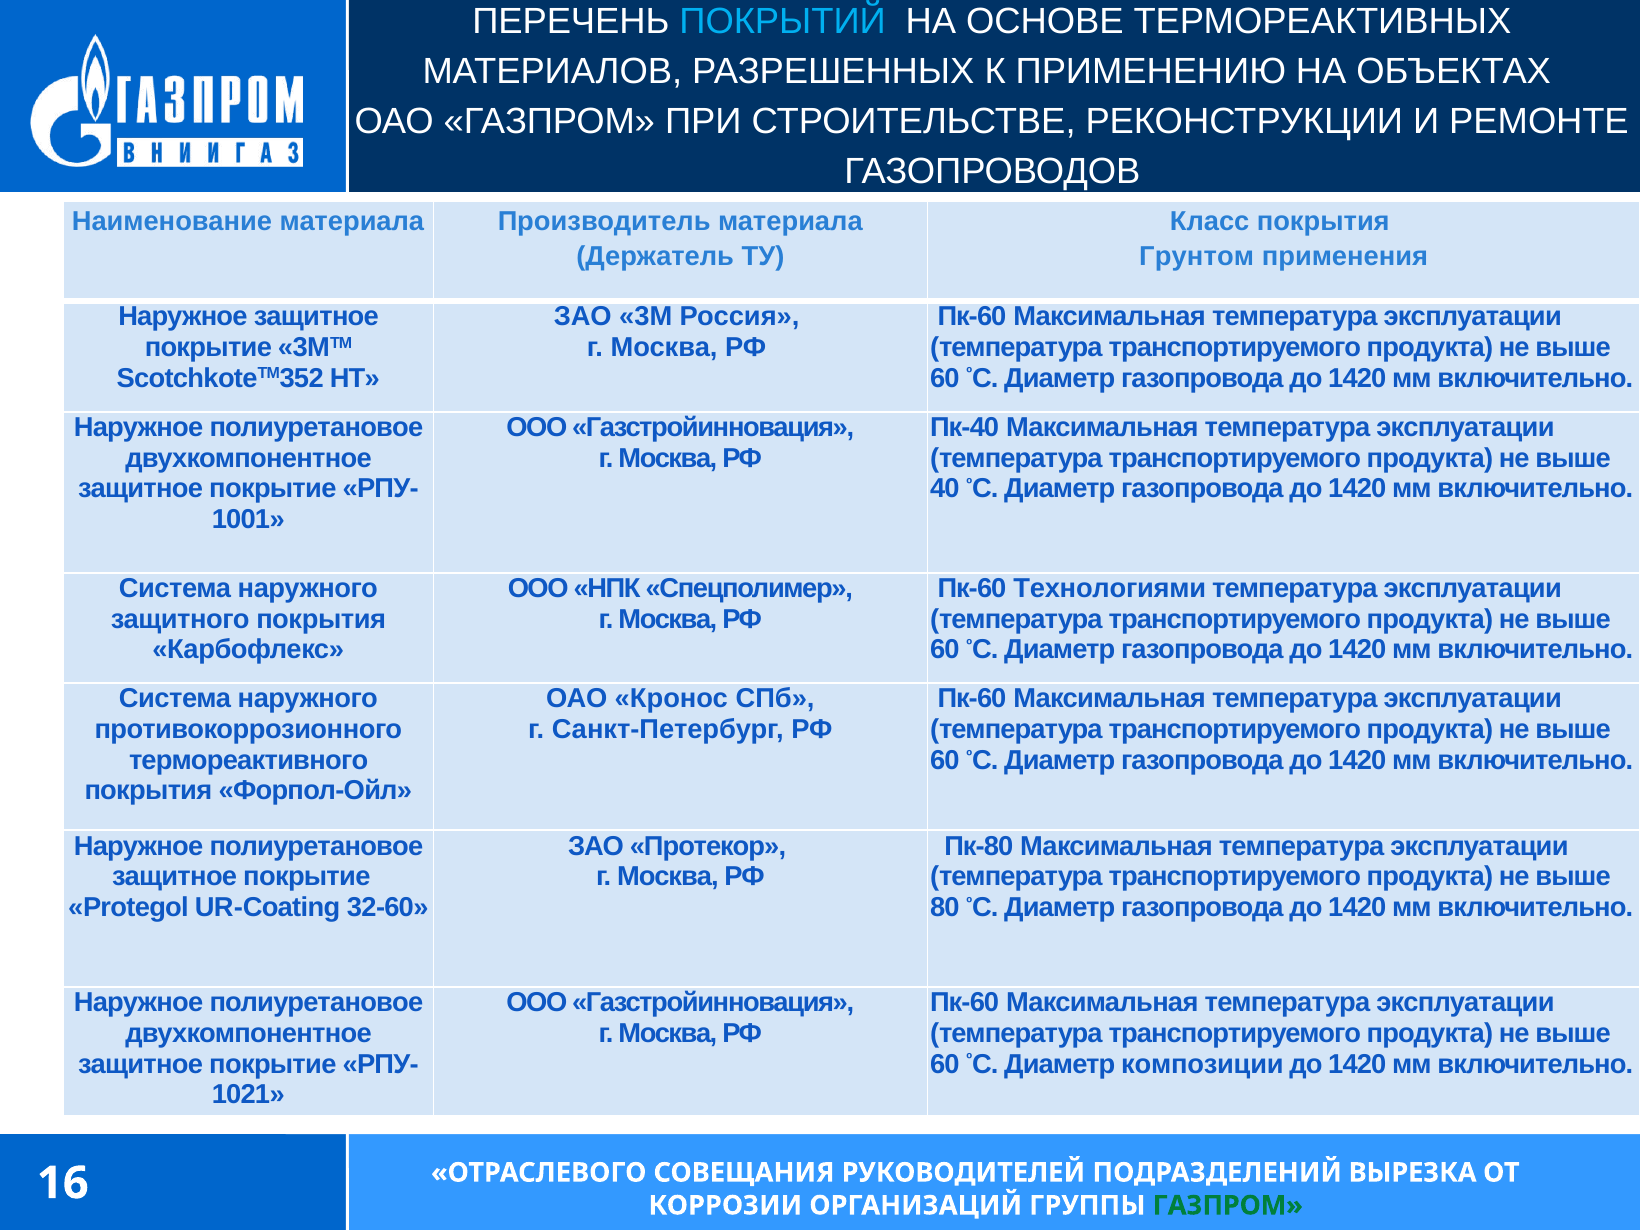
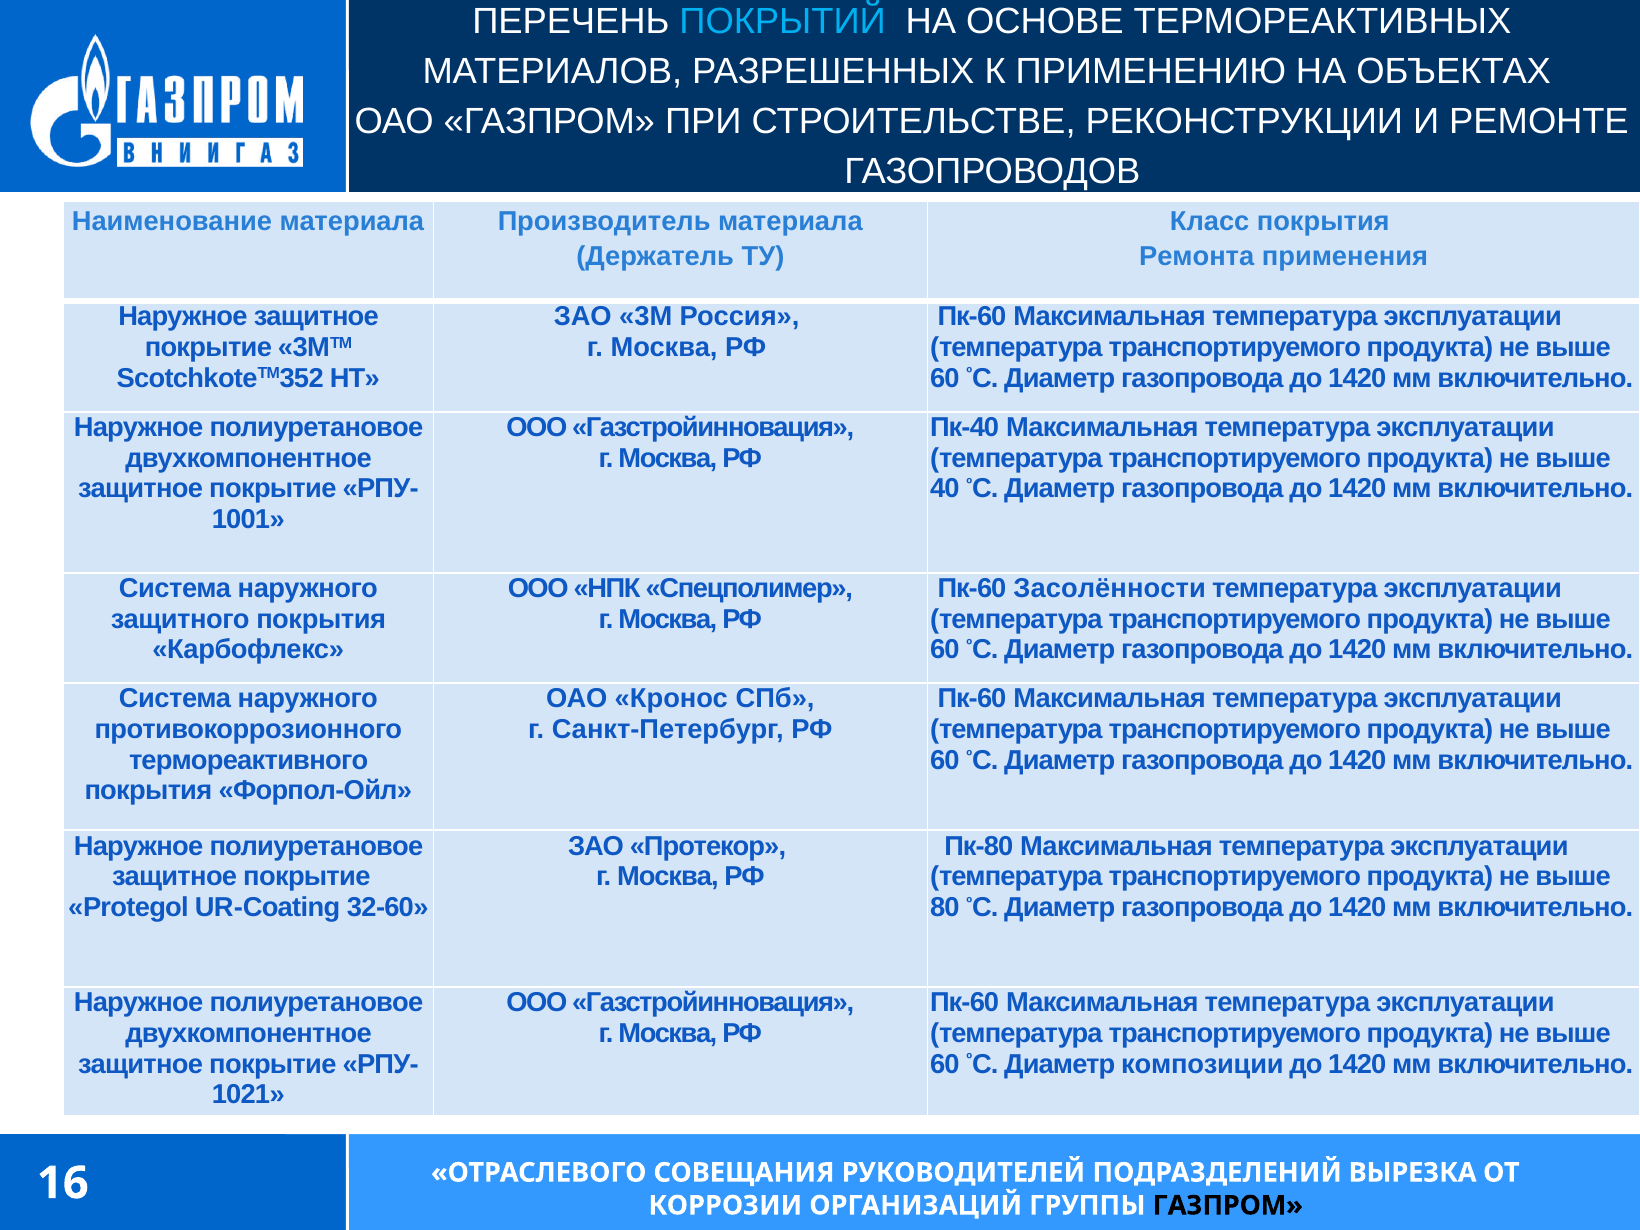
Грунтом: Грунтом -> Ремонта
Технологиями: Технологиями -> Засолённости
ГАЗПРОМ at (1228, 1205) colour: green -> black
